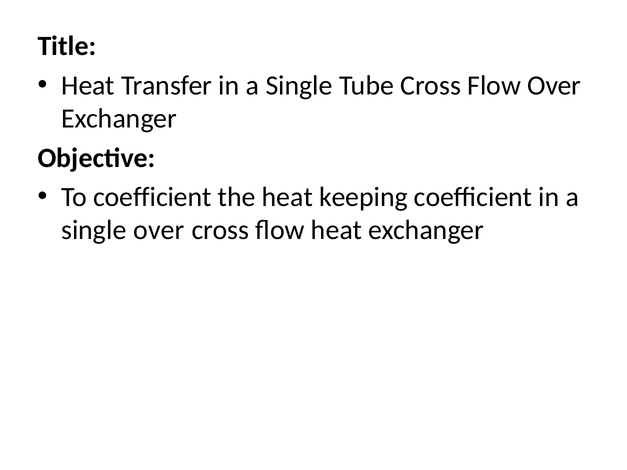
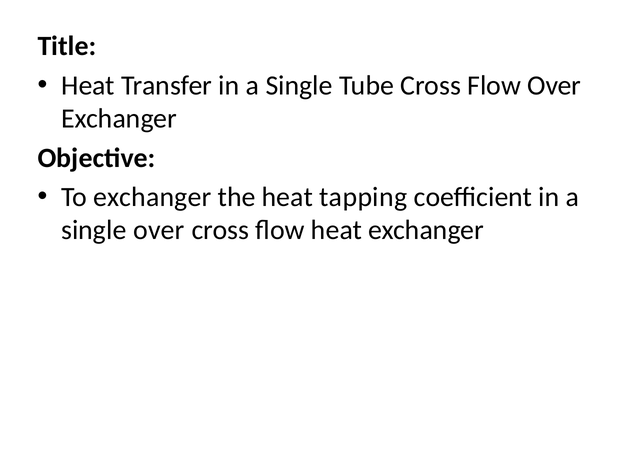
To coefficient: coefficient -> exchanger
keeping: keeping -> tapping
